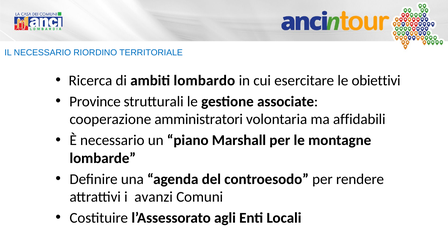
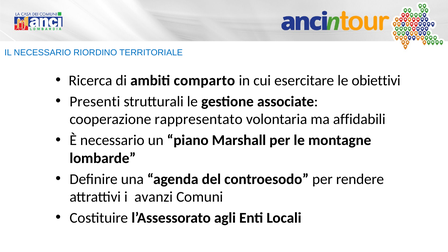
lombardo: lombardo -> comparto
Province: Province -> Presenti
amministratori: amministratori -> rappresentato
